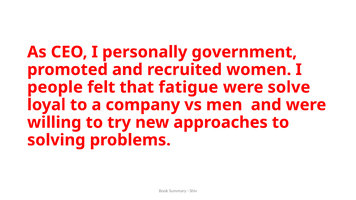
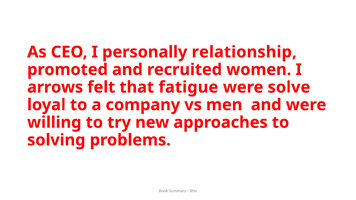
government: government -> relationship
people: people -> arrows
